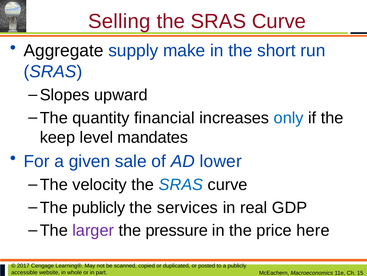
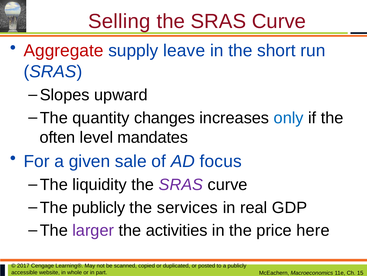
Aggregate colour: black -> red
make: make -> leave
financial: financial -> changes
keep: keep -> often
lower: lower -> focus
velocity: velocity -> liquidity
SRAS at (181, 184) colour: blue -> purple
pressure: pressure -> activities
